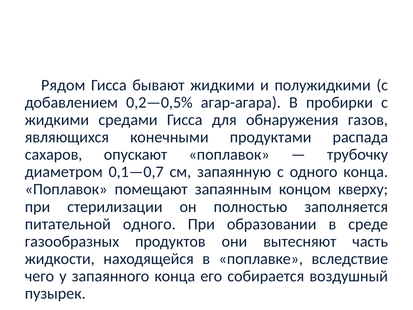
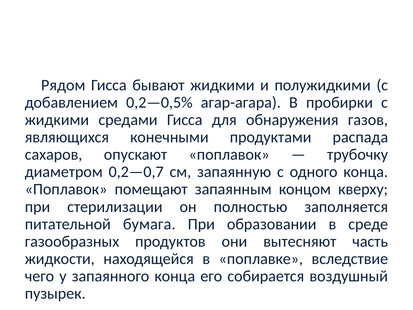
0,1—0,7: 0,1—0,7 -> 0,2—0,7
питательной одного: одного -> бумага
